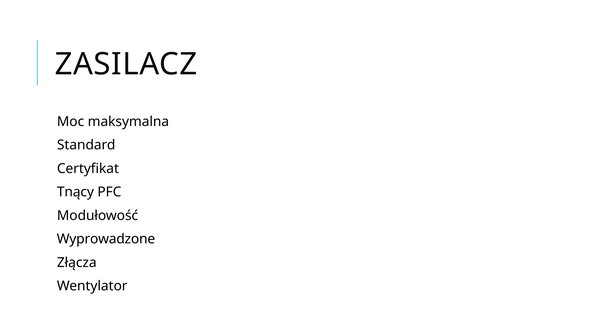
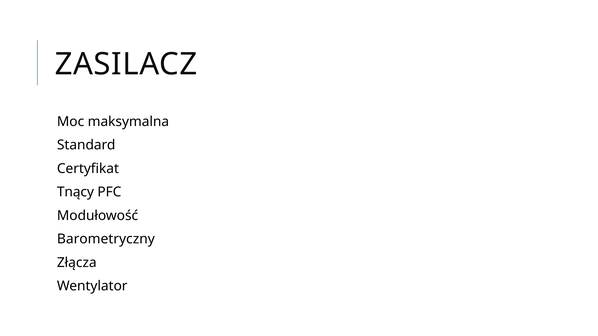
Wyprowadzone: Wyprowadzone -> Barometryczny
